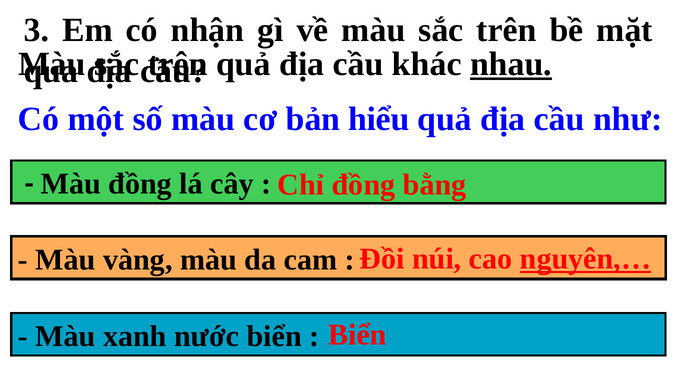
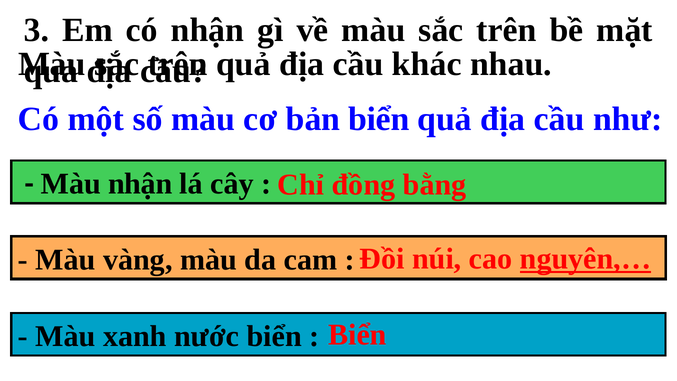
nhau underline: present -> none
bản hiểu: hiểu -> biển
Màu đồng: đồng -> nhận
